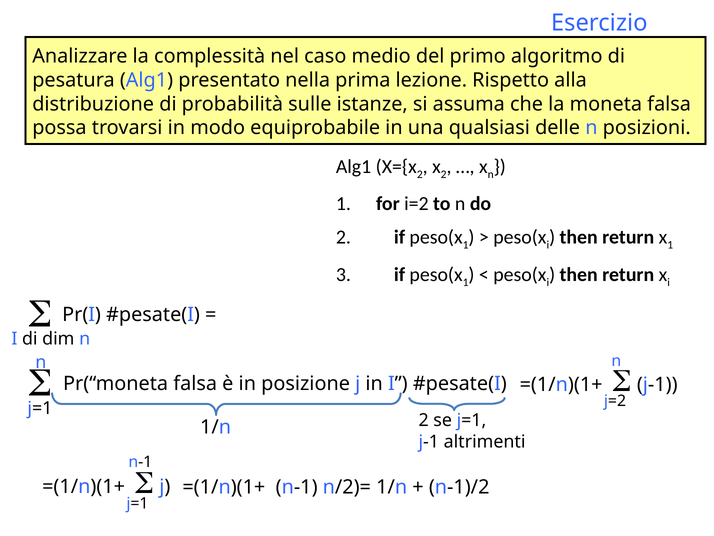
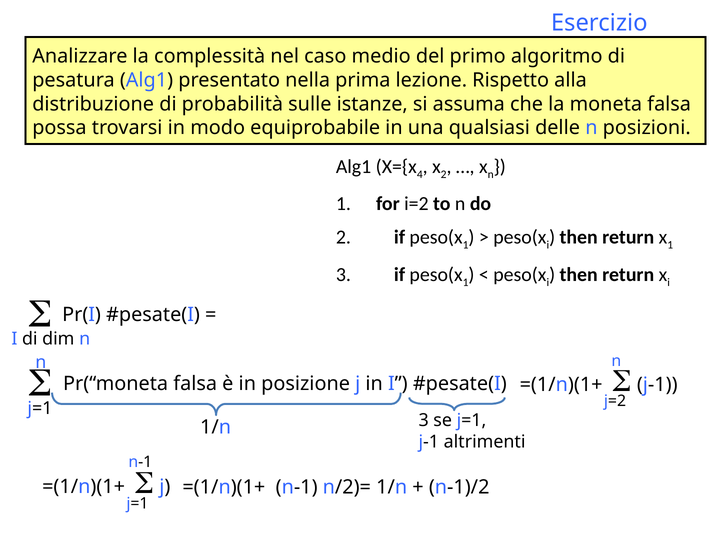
2 at (420, 174): 2 -> 4
1/n 2: 2 -> 3
